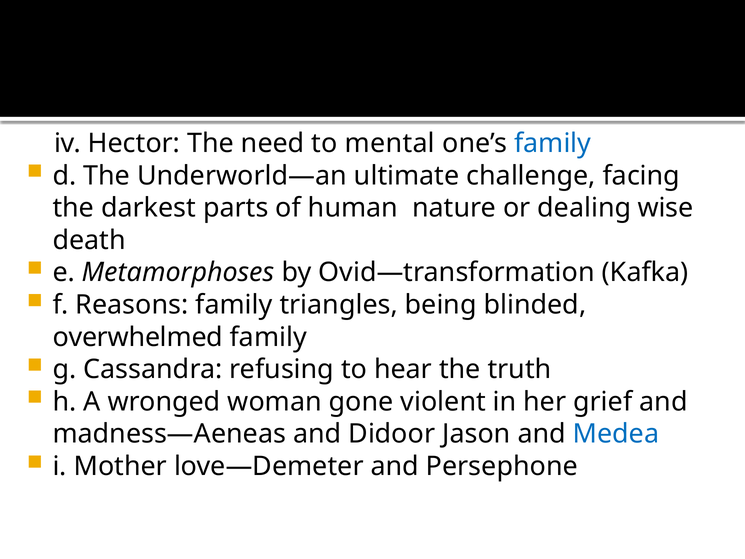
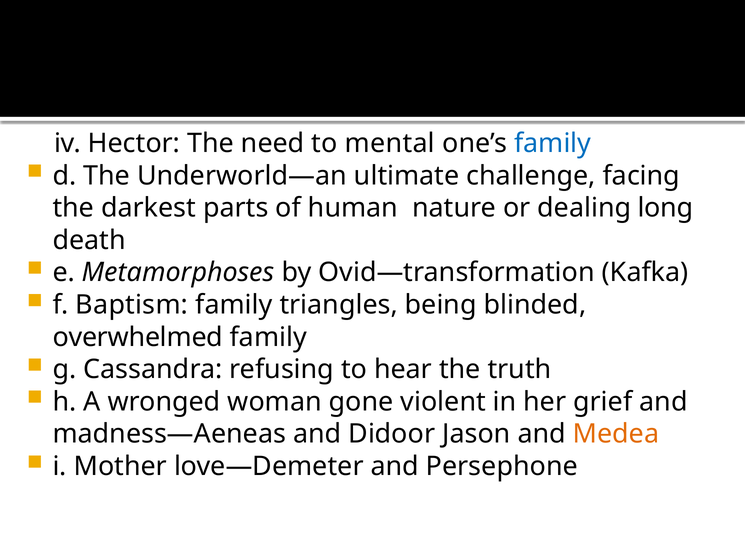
wise: wise -> long
Reasons: Reasons -> Baptism
Medea colour: blue -> orange
